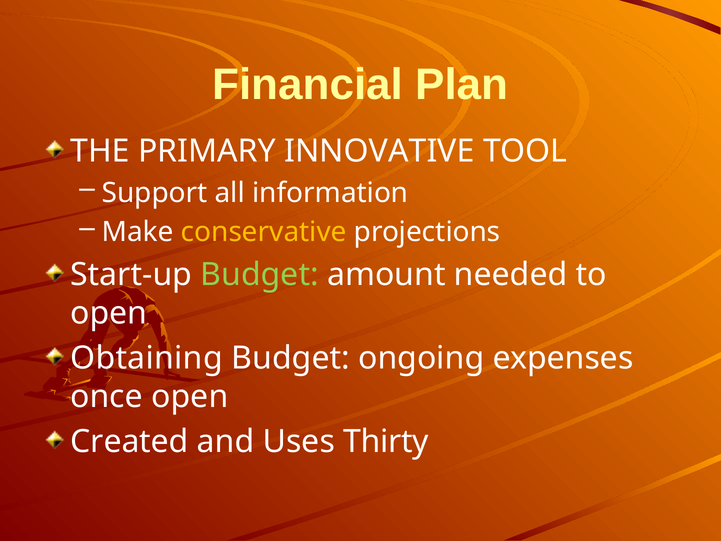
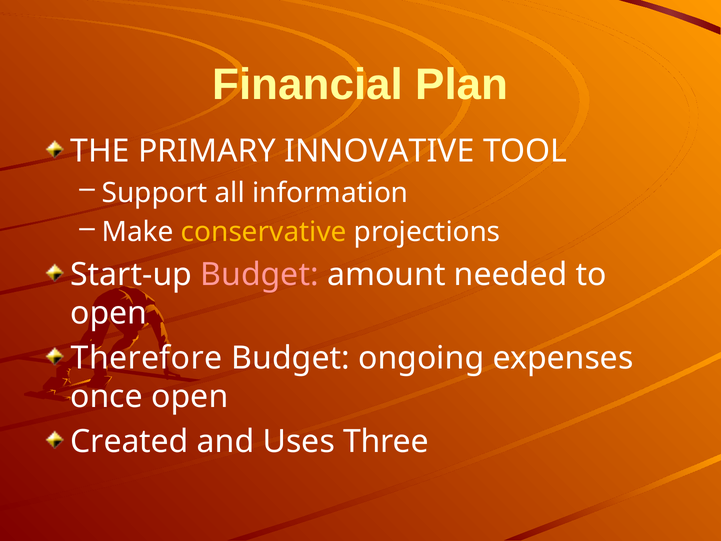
Budget at (260, 275) colour: light green -> pink
Obtaining: Obtaining -> Therefore
Thirty: Thirty -> Three
